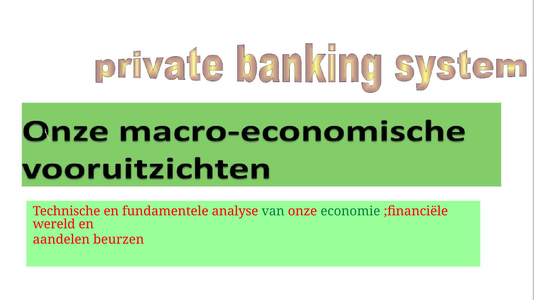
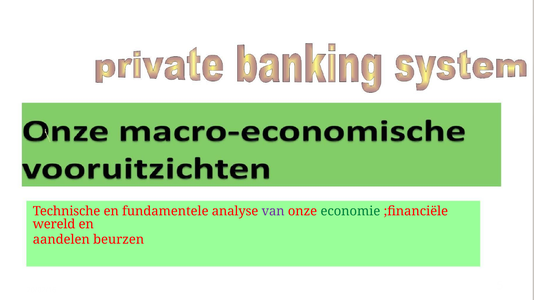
van colour: green -> purple
